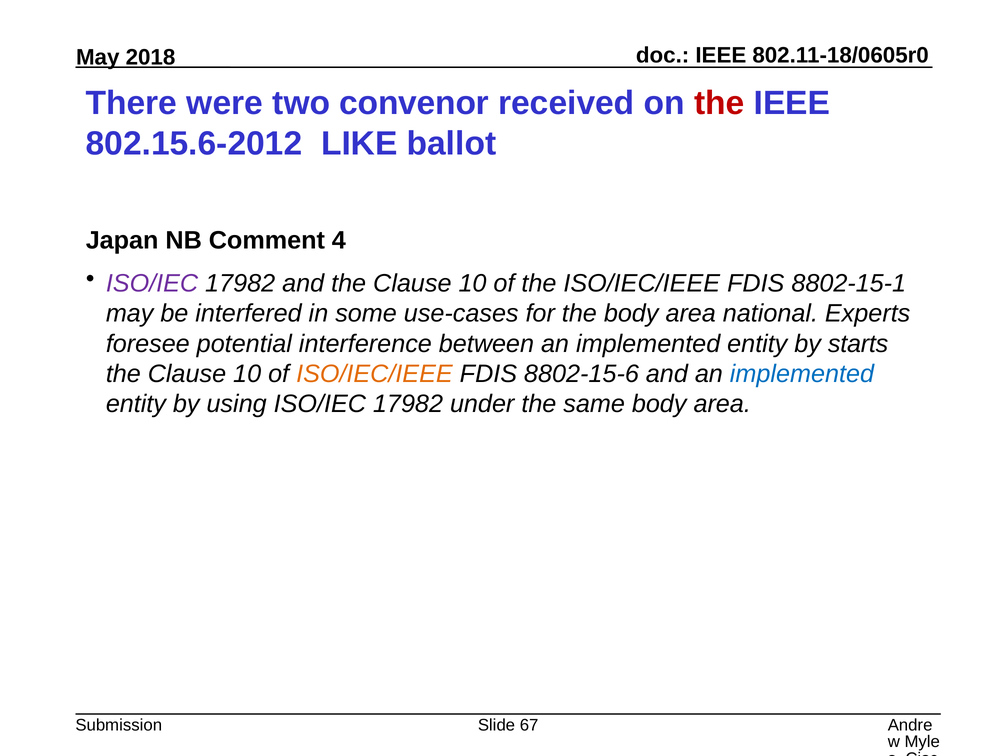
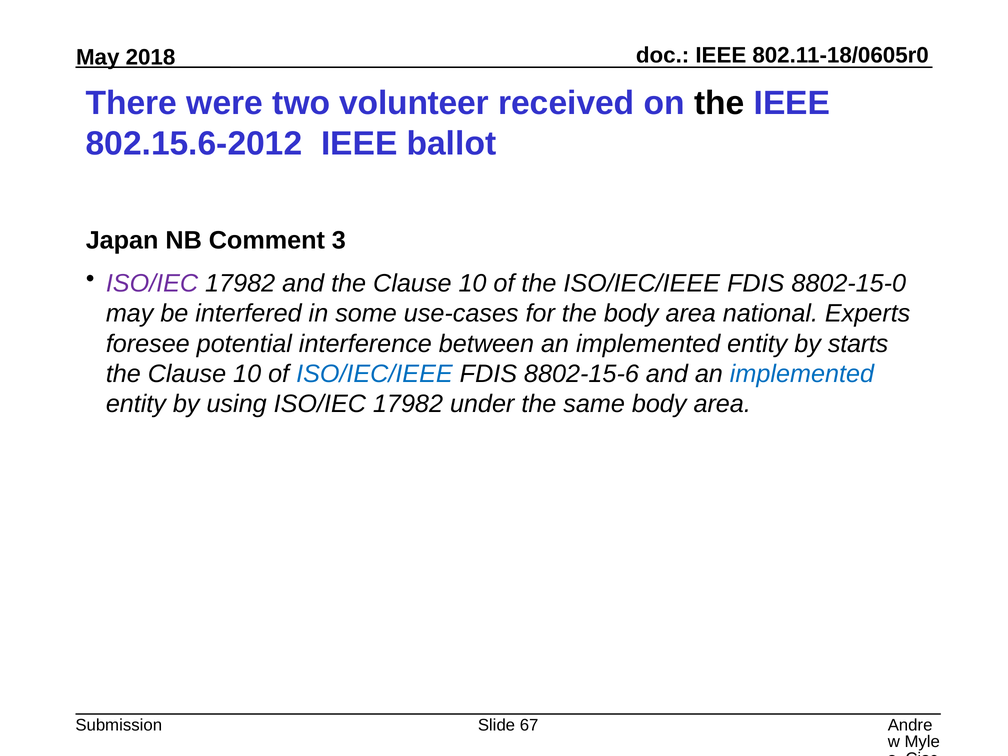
convenor: convenor -> volunteer
the at (719, 103) colour: red -> black
802.15.6-2012 LIKE: LIKE -> IEEE
4: 4 -> 3
8802-15-1: 8802-15-1 -> 8802-15-0
ISO/IEC/IEEE at (374, 374) colour: orange -> blue
